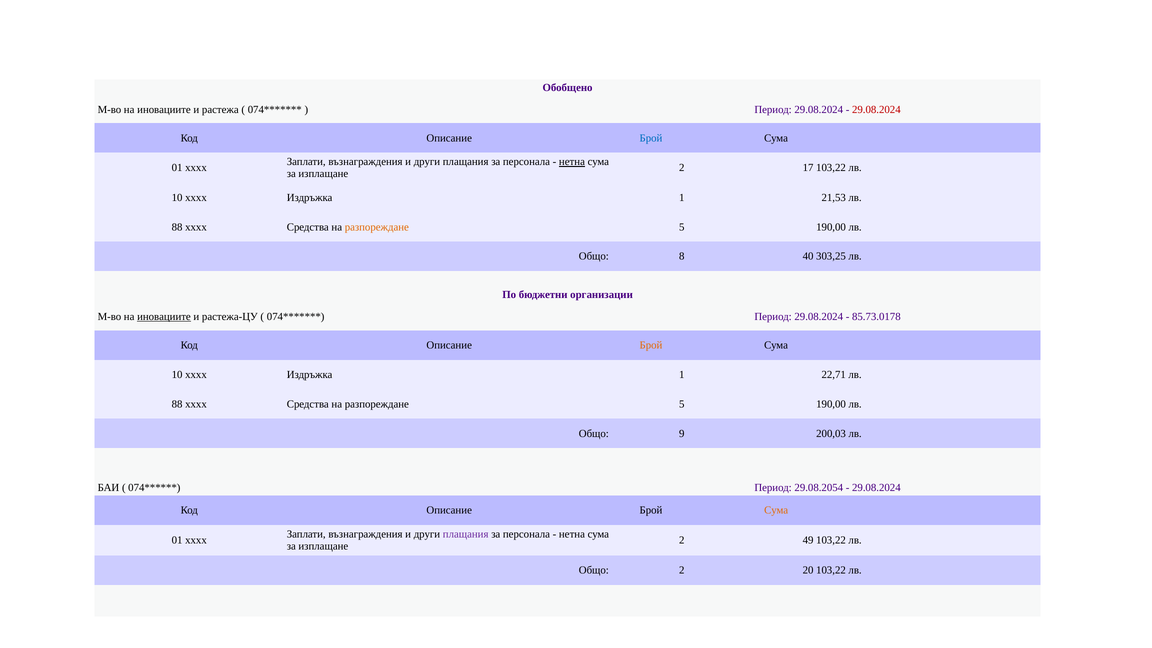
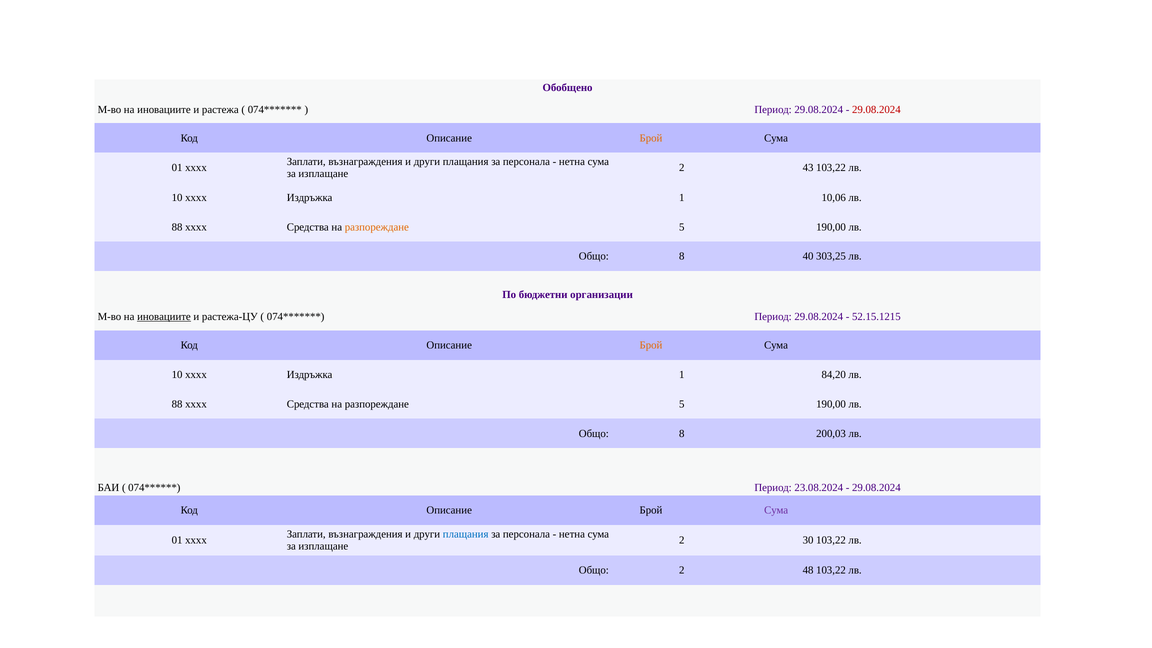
Брой at (651, 138) colour: blue -> orange
нетна at (572, 162) underline: present -> none
17: 17 -> 43
21,53: 21,53 -> 10,06
85.73.0178: 85.73.0178 -> 52.15.1215
22,71: 22,71 -> 84,20
9 at (682, 433): 9 -> 8
29.08.2054: 29.08.2054 -> 23.08.2024
Сума at (776, 510) colour: orange -> purple
плащания at (466, 534) colour: purple -> blue
49: 49 -> 30
20: 20 -> 48
